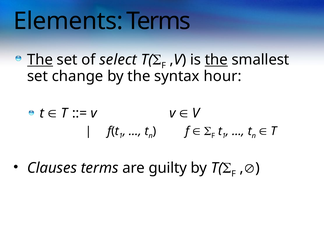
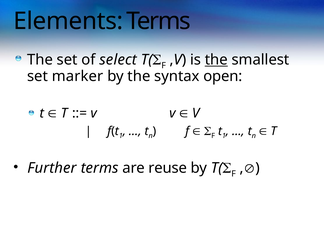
The at (40, 60) underline: present -> none
change: change -> marker
hour: hour -> open
Clauses: Clauses -> Further
guilty: guilty -> reuse
